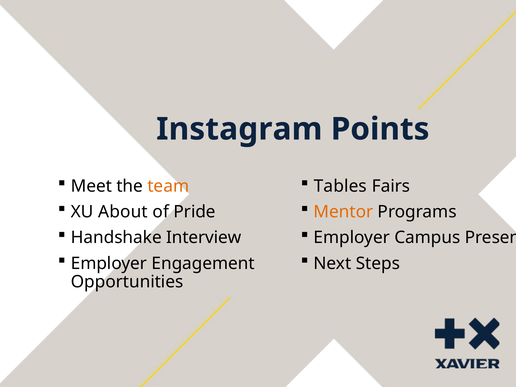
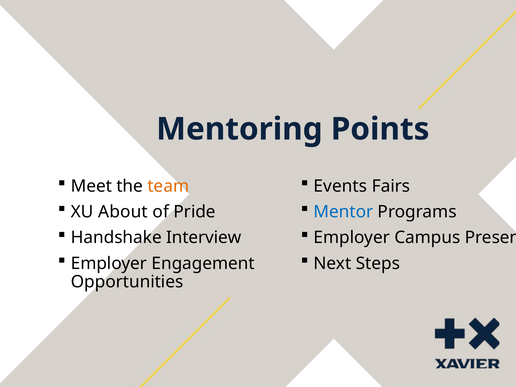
Instagram: Instagram -> Mentoring
Tables: Tables -> Events
Mentor colour: orange -> blue
